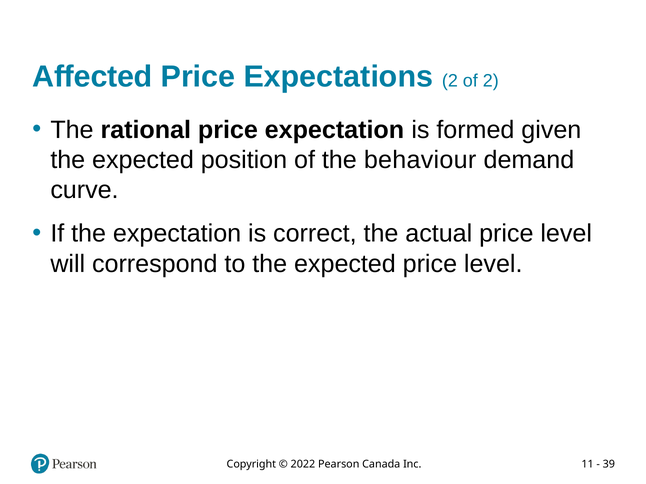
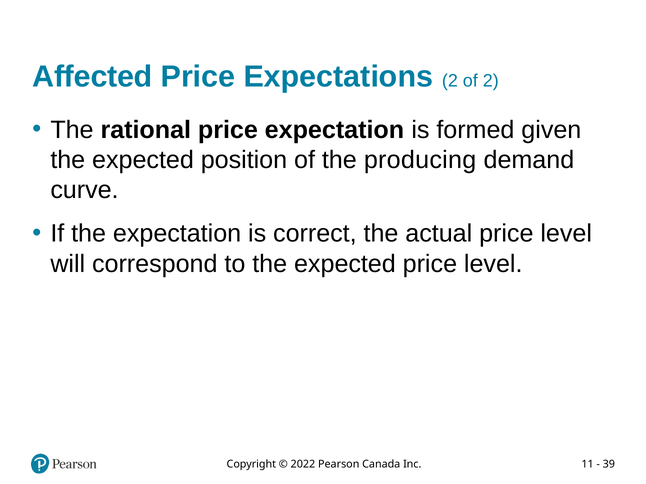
behaviour: behaviour -> producing
